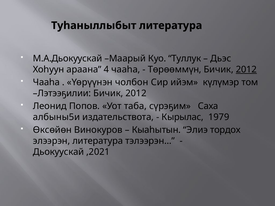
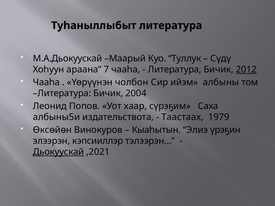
Дьэс: Дьэс -> Сүдү
4: 4 -> 7
Төрөөммүн at (175, 70): Төрөөммүн -> Литература
күлүмэр: күлүмэр -> албыны
Лэтээҕилии at (62, 93): Лэтээҕилии -> Литература
2012 at (136, 93): 2012 -> 2004
таба: таба -> хаар
Кырылас: Кырылас -> Таастаах
тордох: тордох -> үрэҕин
элээрэн литература: литература -> кэпсииллэр
Дьокуускай underline: none -> present
